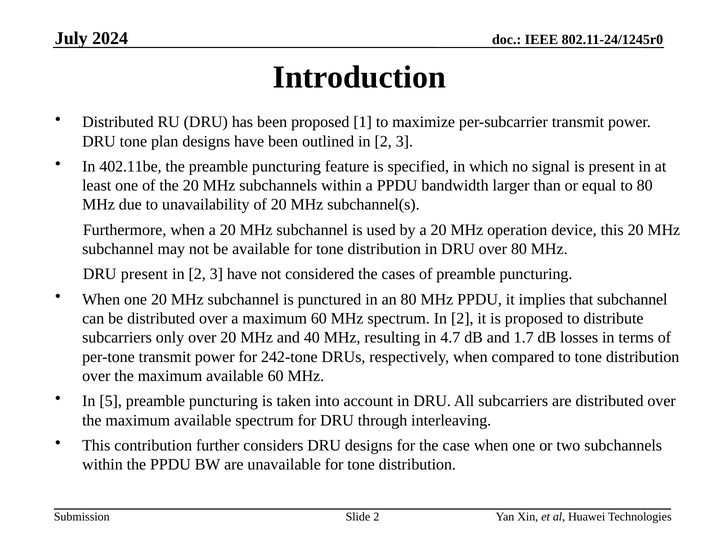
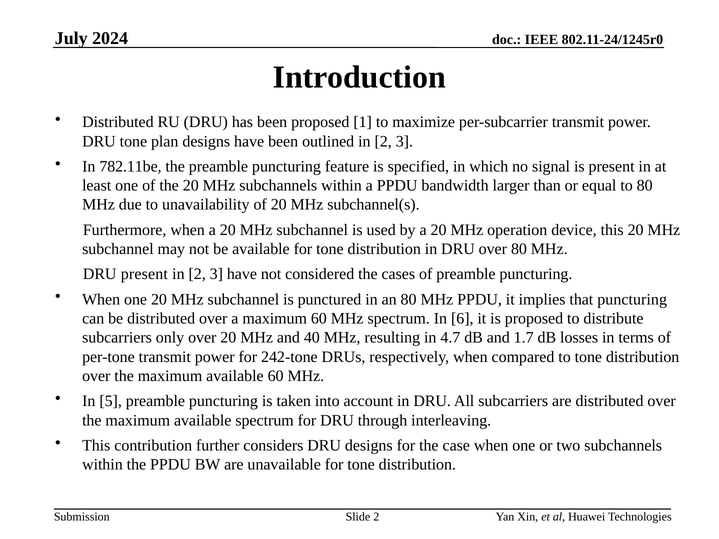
402.11be: 402.11be -> 782.11be
that subchannel: subchannel -> puncturing
spectrum In 2: 2 -> 6
